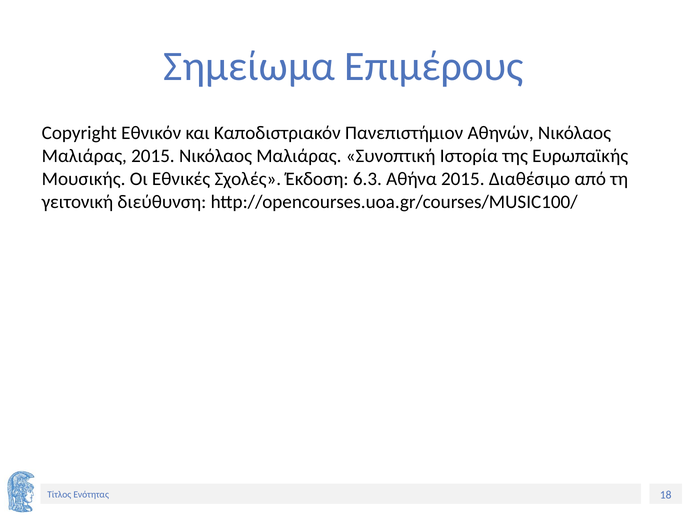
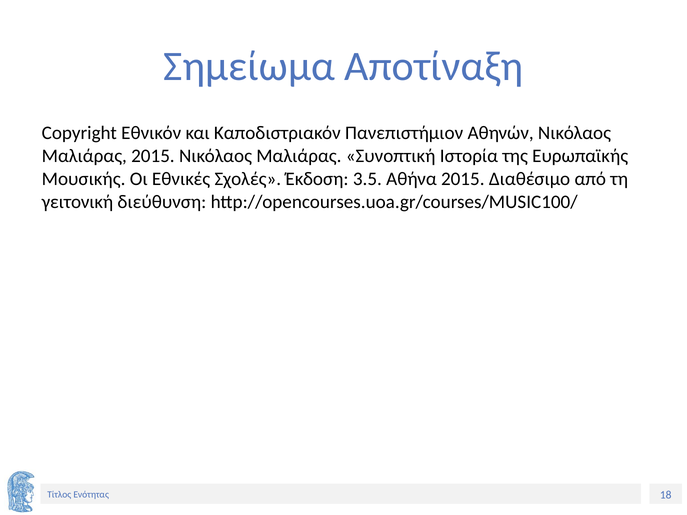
Επιμέρους: Επιμέρους -> Αποτίναξη
6.3: 6.3 -> 3.5
